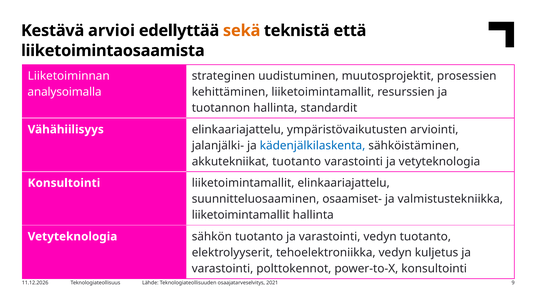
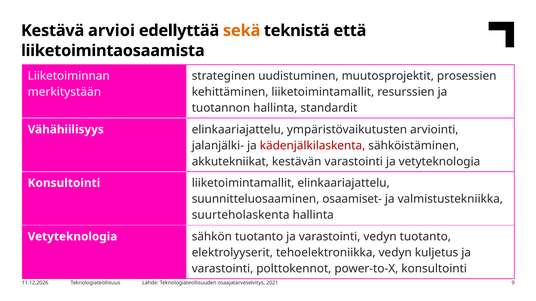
analysoimalla: analysoimalla -> merkitystään
kädenjälkilaskenta colour: blue -> red
akkutekniikat tuotanto: tuotanto -> kestävän
liiketoimintamallit at (241, 215): liiketoimintamallit -> suurteholaskenta
